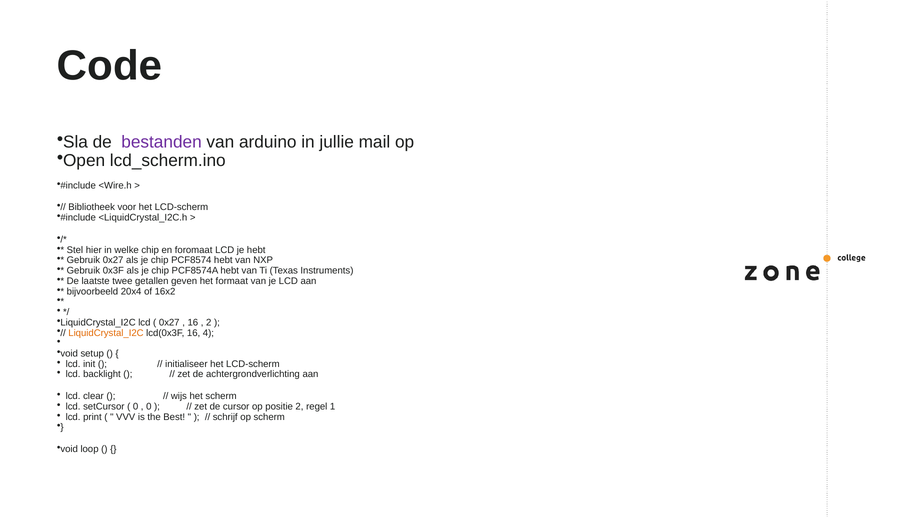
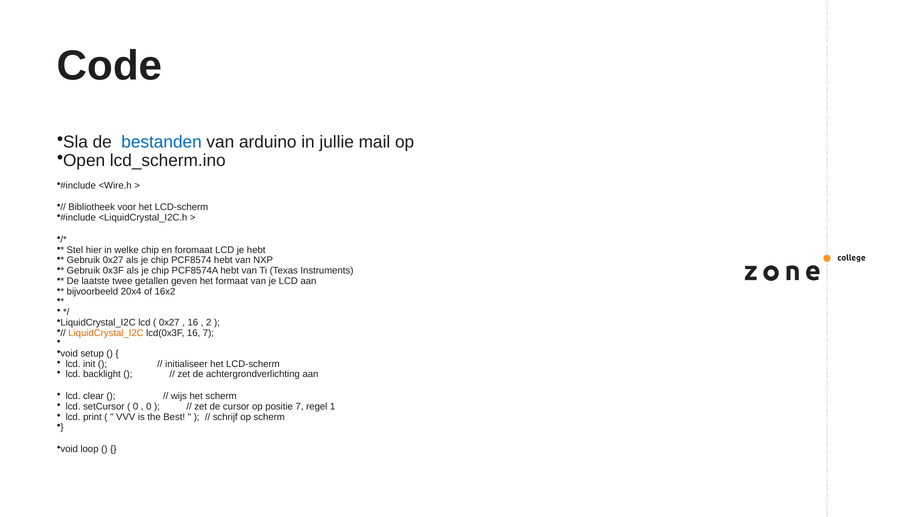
bestanden colour: purple -> blue
16 4: 4 -> 7
positie 2: 2 -> 7
